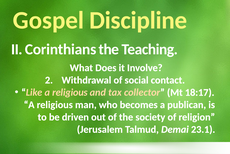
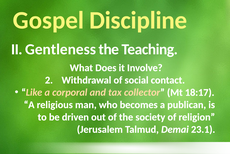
Corinthians: Corinthians -> Gentleness
Like a religious: religious -> corporal
